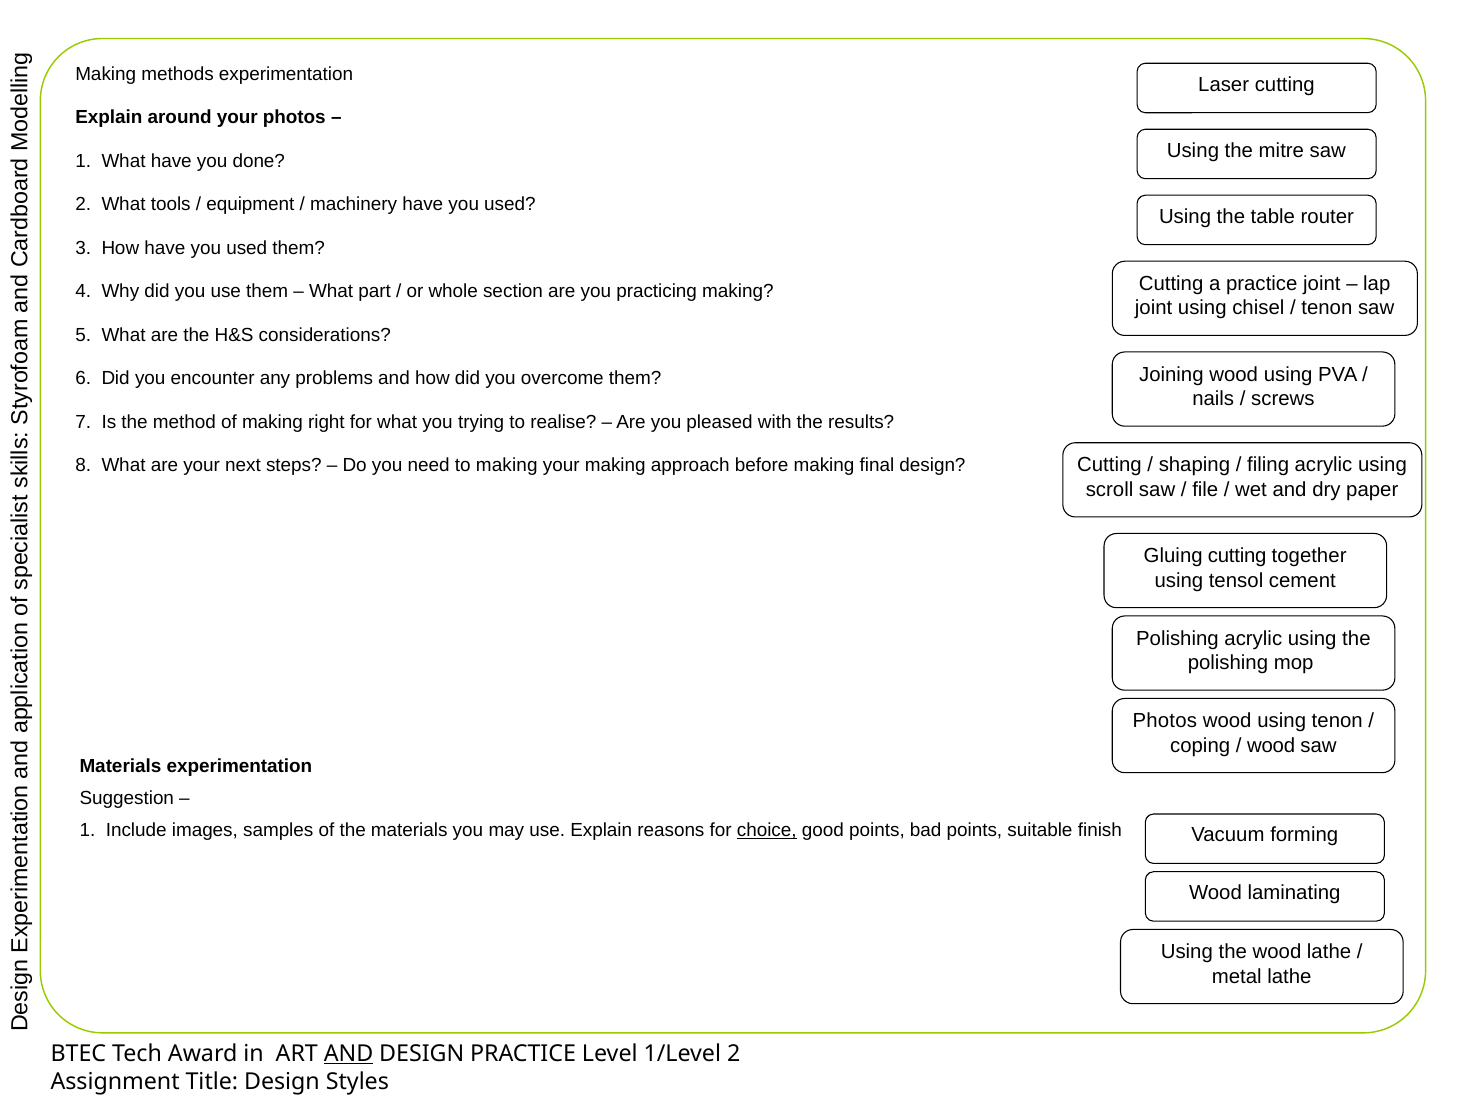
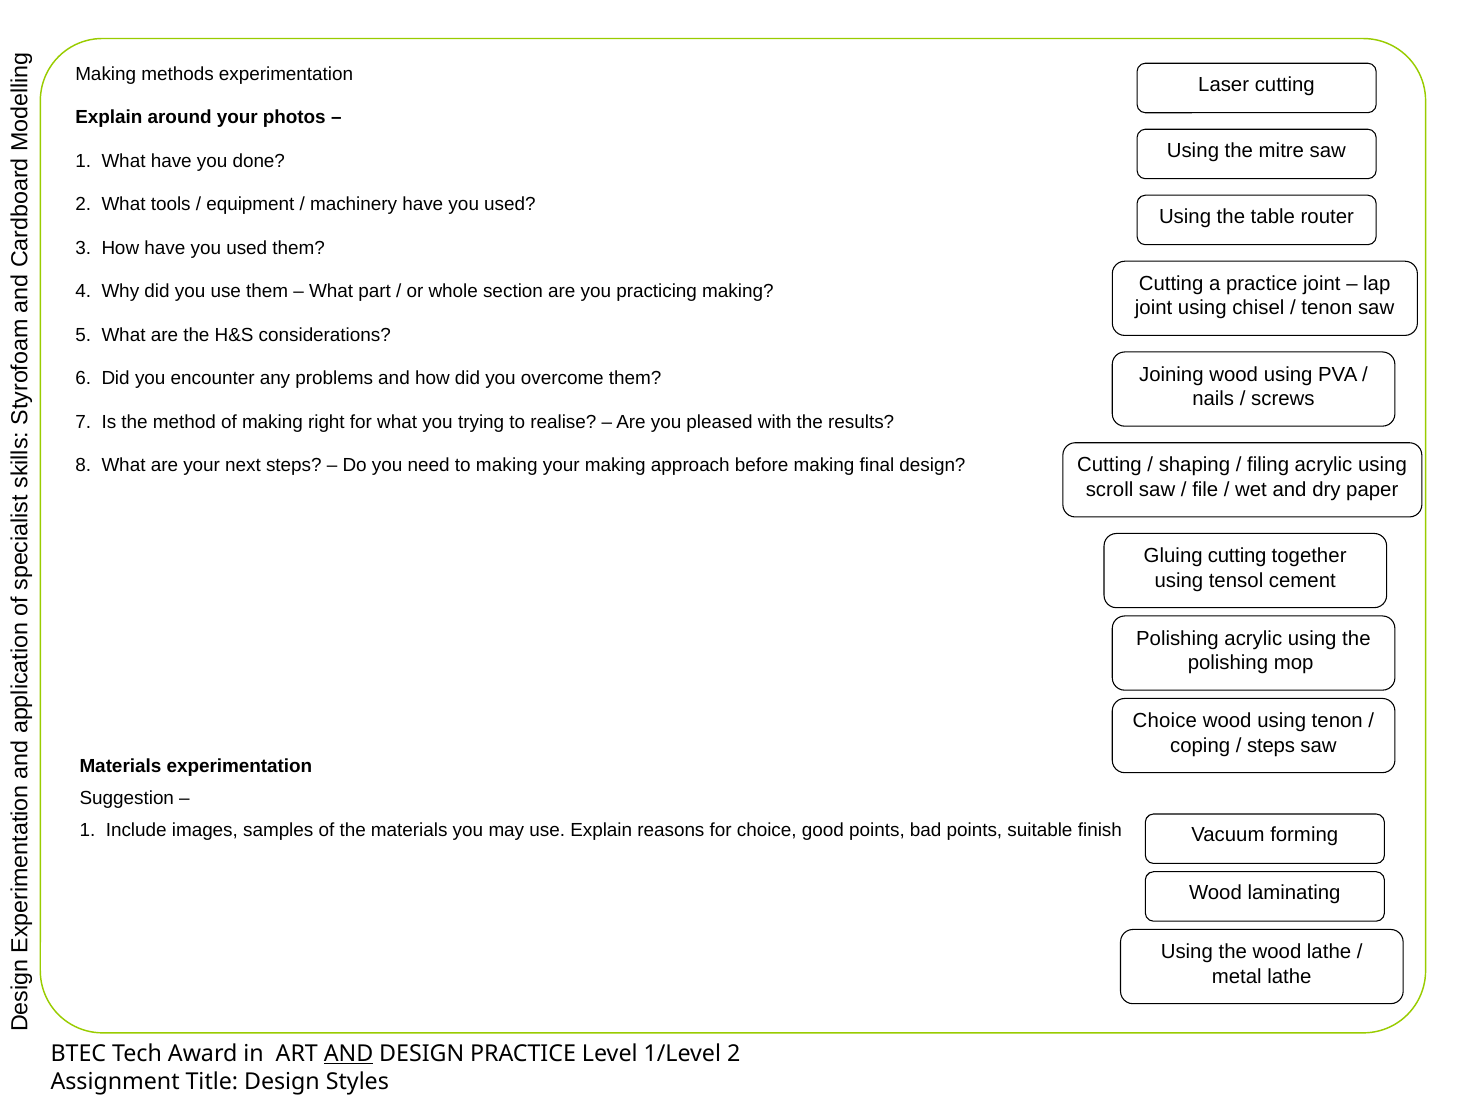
Photos at (1165, 721): Photos -> Choice
wood at (1271, 745): wood -> steps
choice at (767, 830) underline: present -> none
